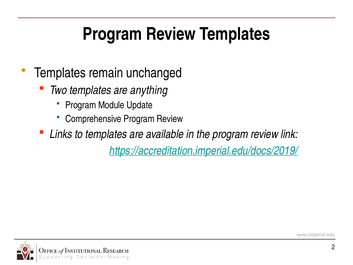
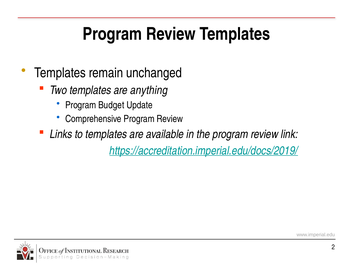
Module: Module -> Budget
